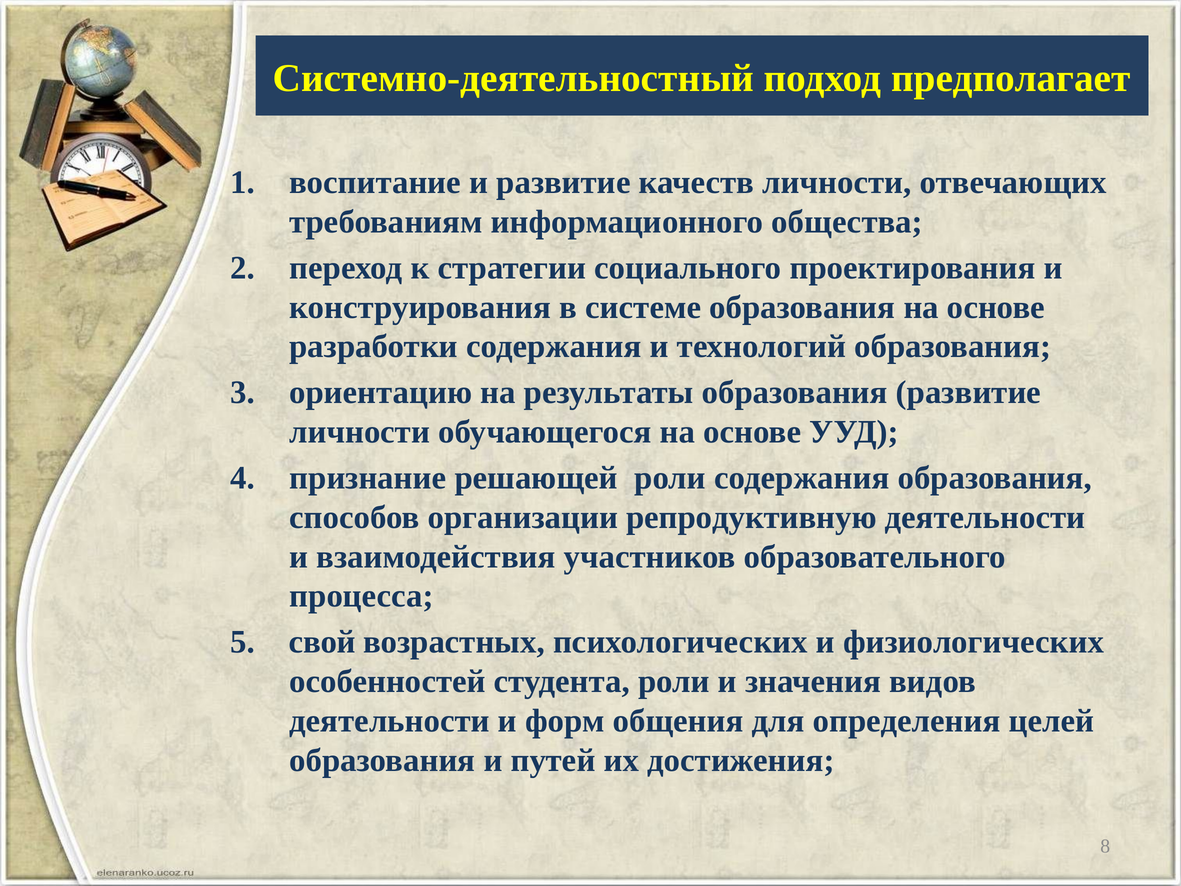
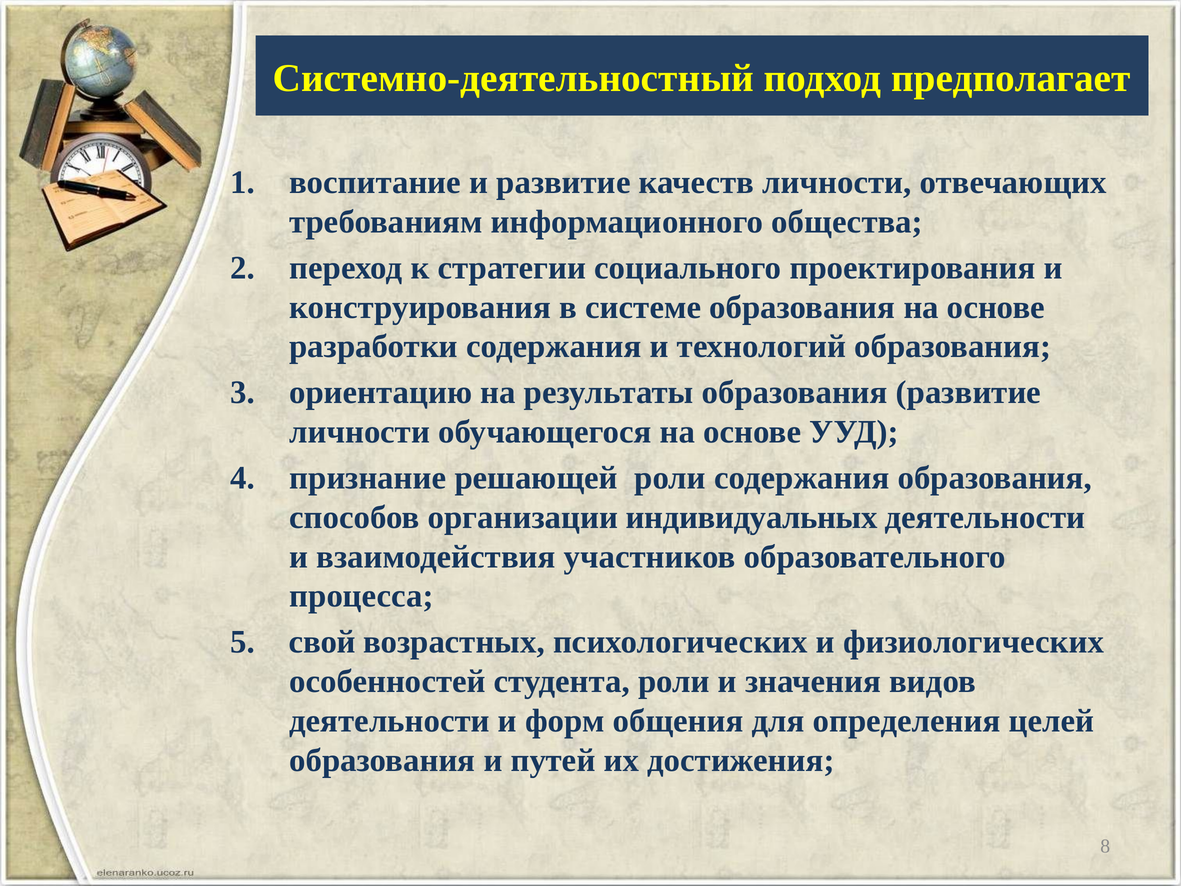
репродуктивную: репродуктивную -> индивидуальных
